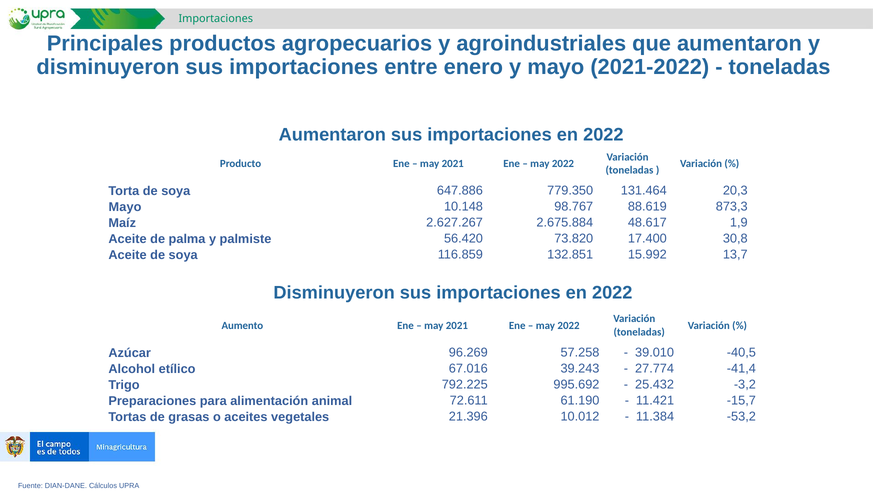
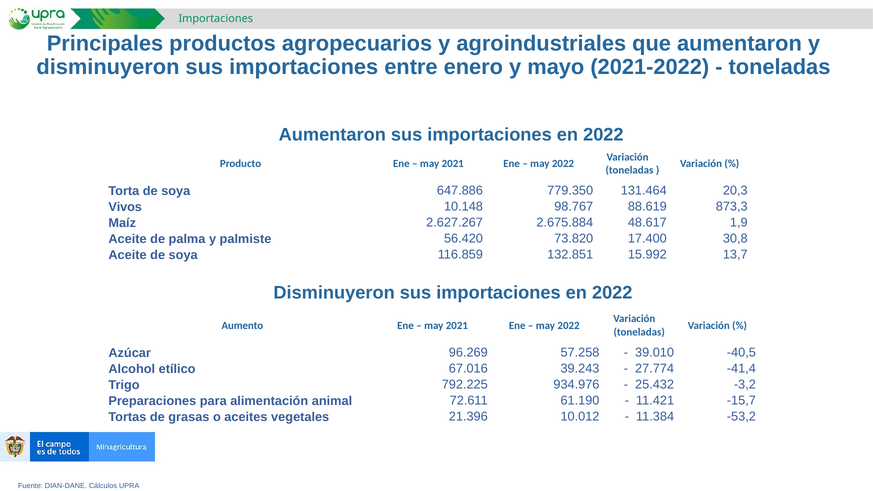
Mayo at (125, 207): Mayo -> Vivos
995.692: 995.692 -> 934.976
